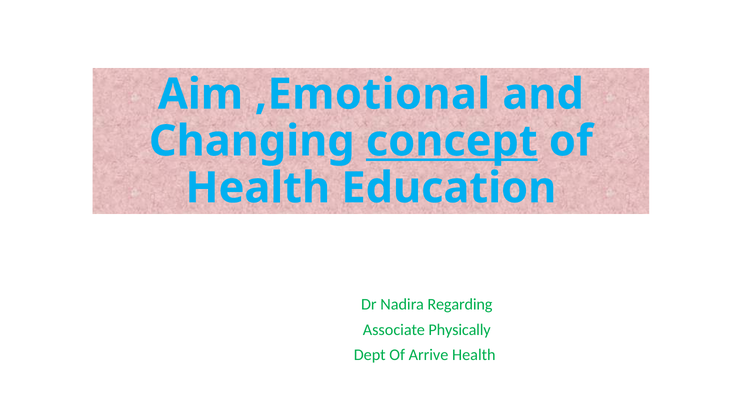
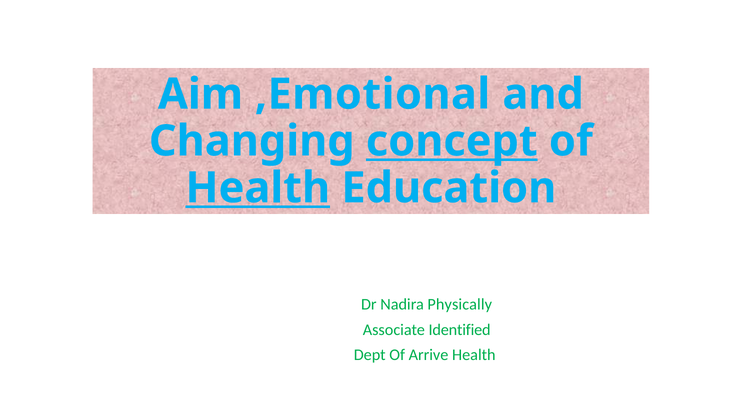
Health at (258, 188) underline: none -> present
Regarding: Regarding -> Physically
Physically: Physically -> Identified
